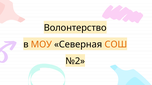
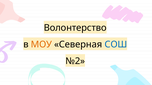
СОШ colour: orange -> blue
